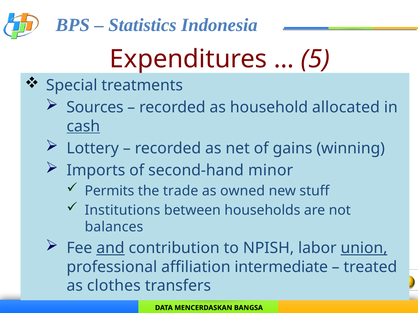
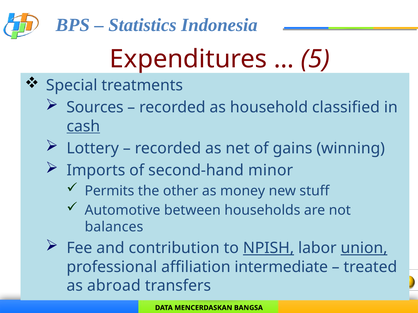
allocated: allocated -> classified
trade: trade -> other
owned: owned -> money
Institutions: Institutions -> Automotive
and underline: present -> none
NPISH underline: none -> present
clothes: clothes -> abroad
